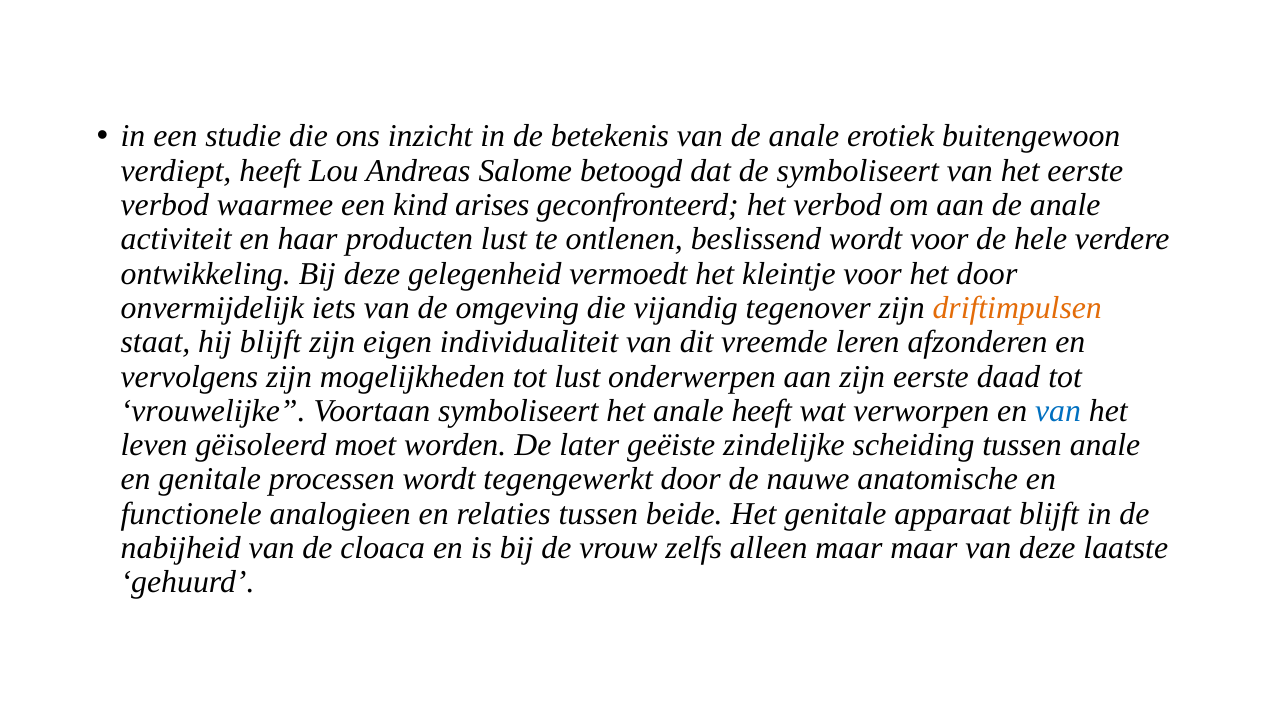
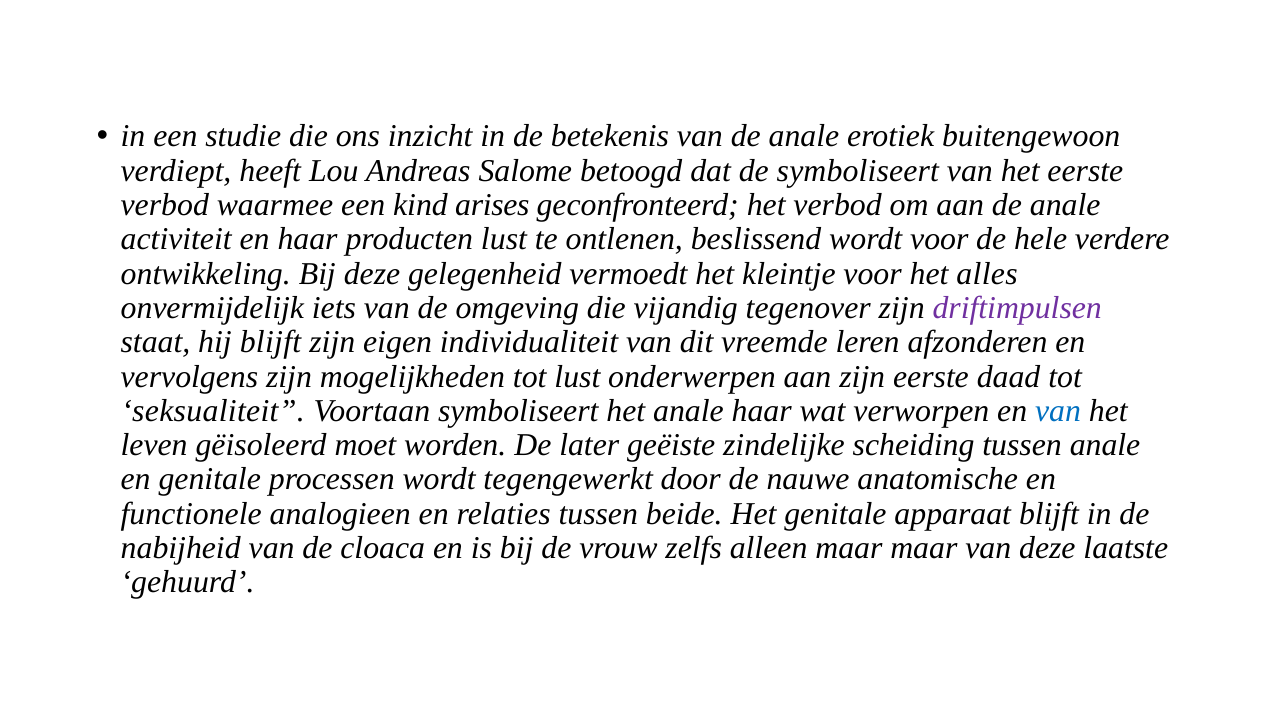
het door: door -> alles
driftimpulsen colour: orange -> purple
vrouwelijke: vrouwelijke -> seksualiteit
anale heeft: heeft -> haar
